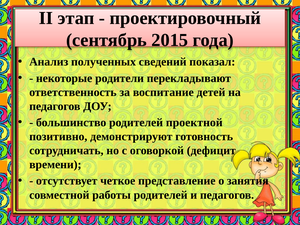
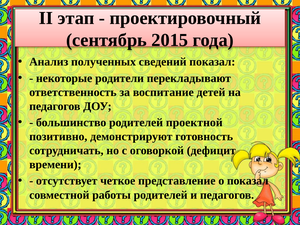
о занятия: занятия -> показал
